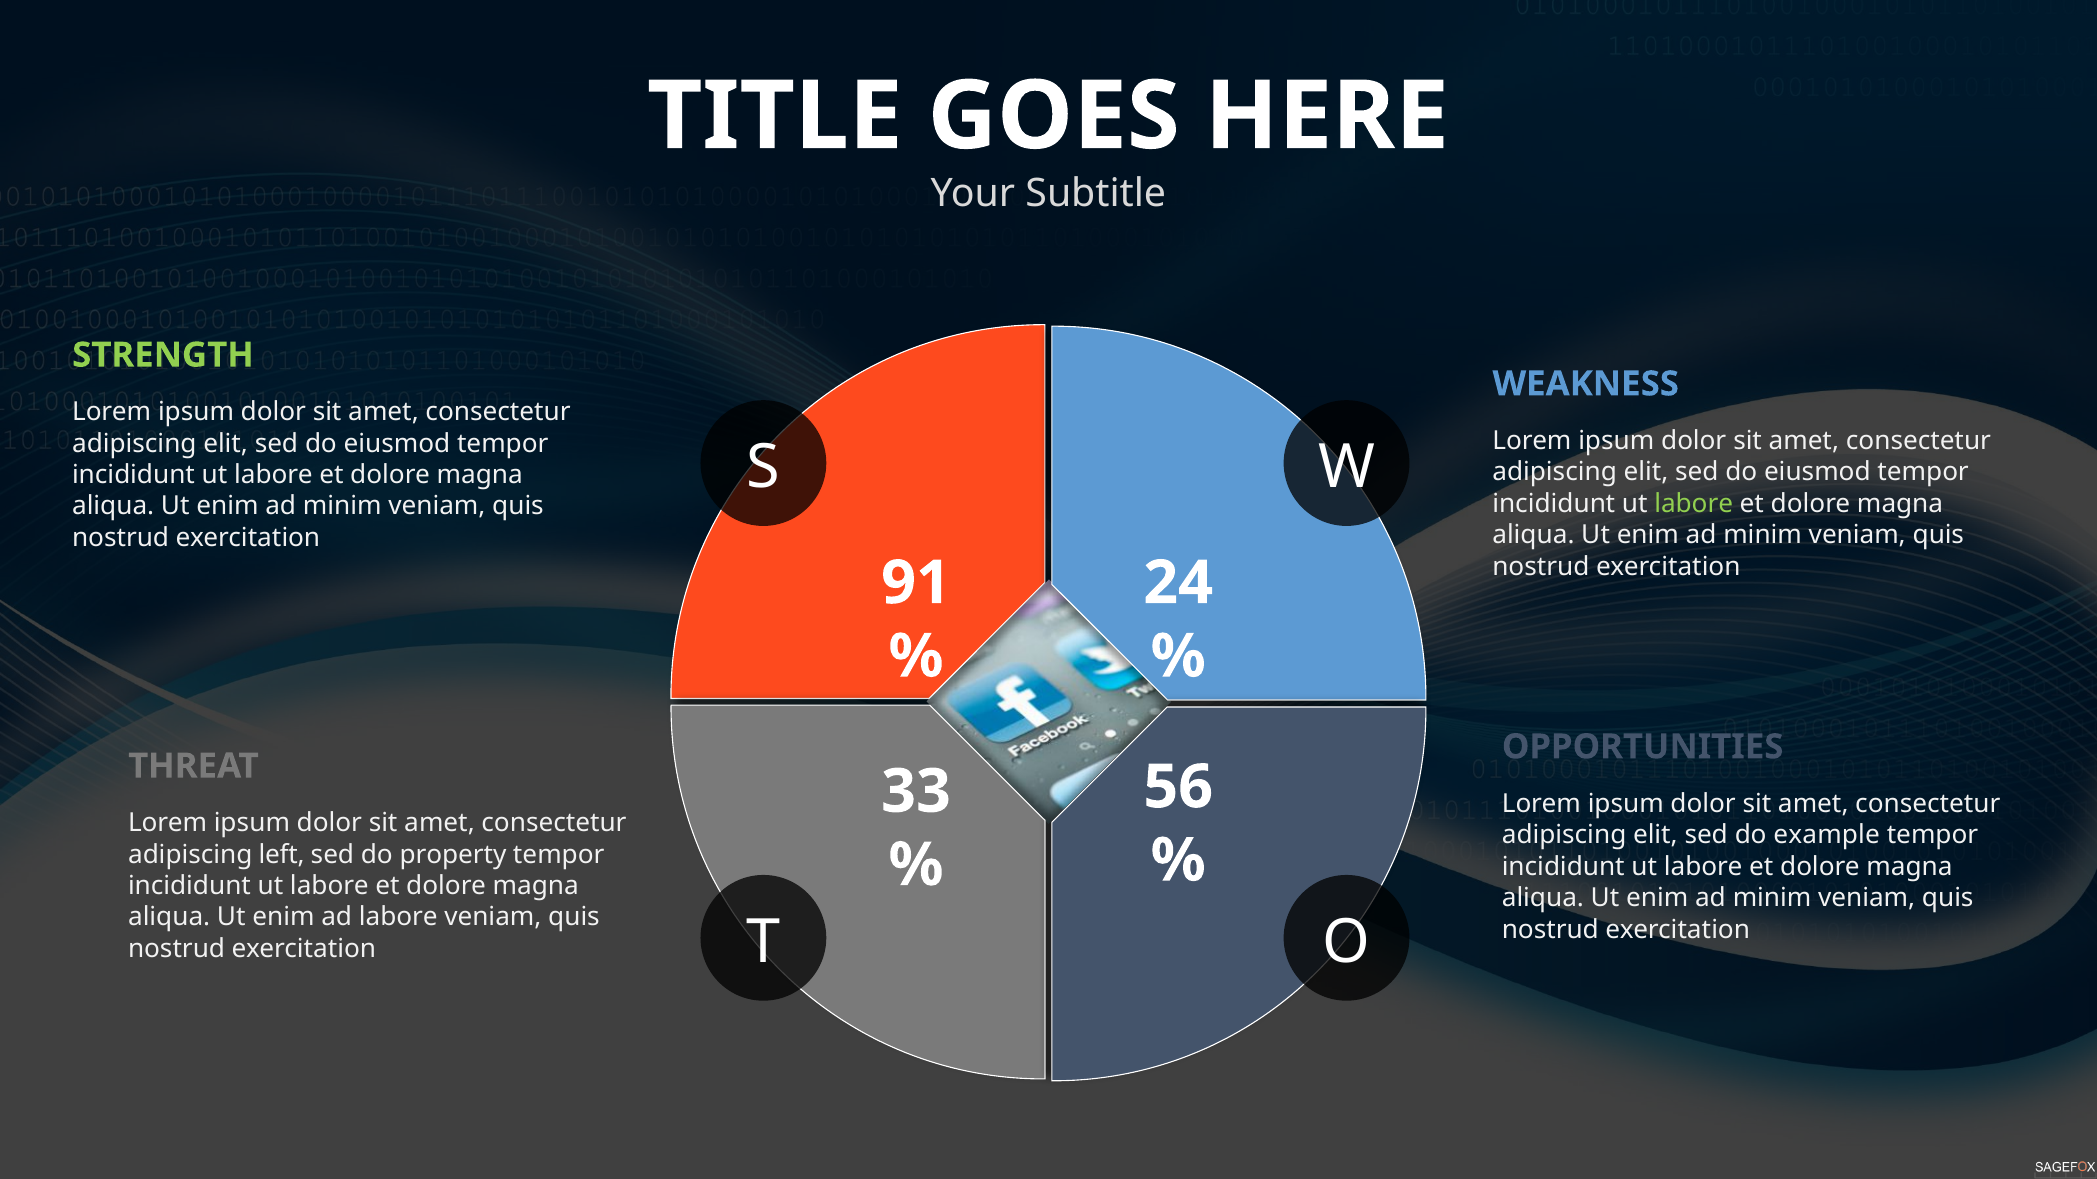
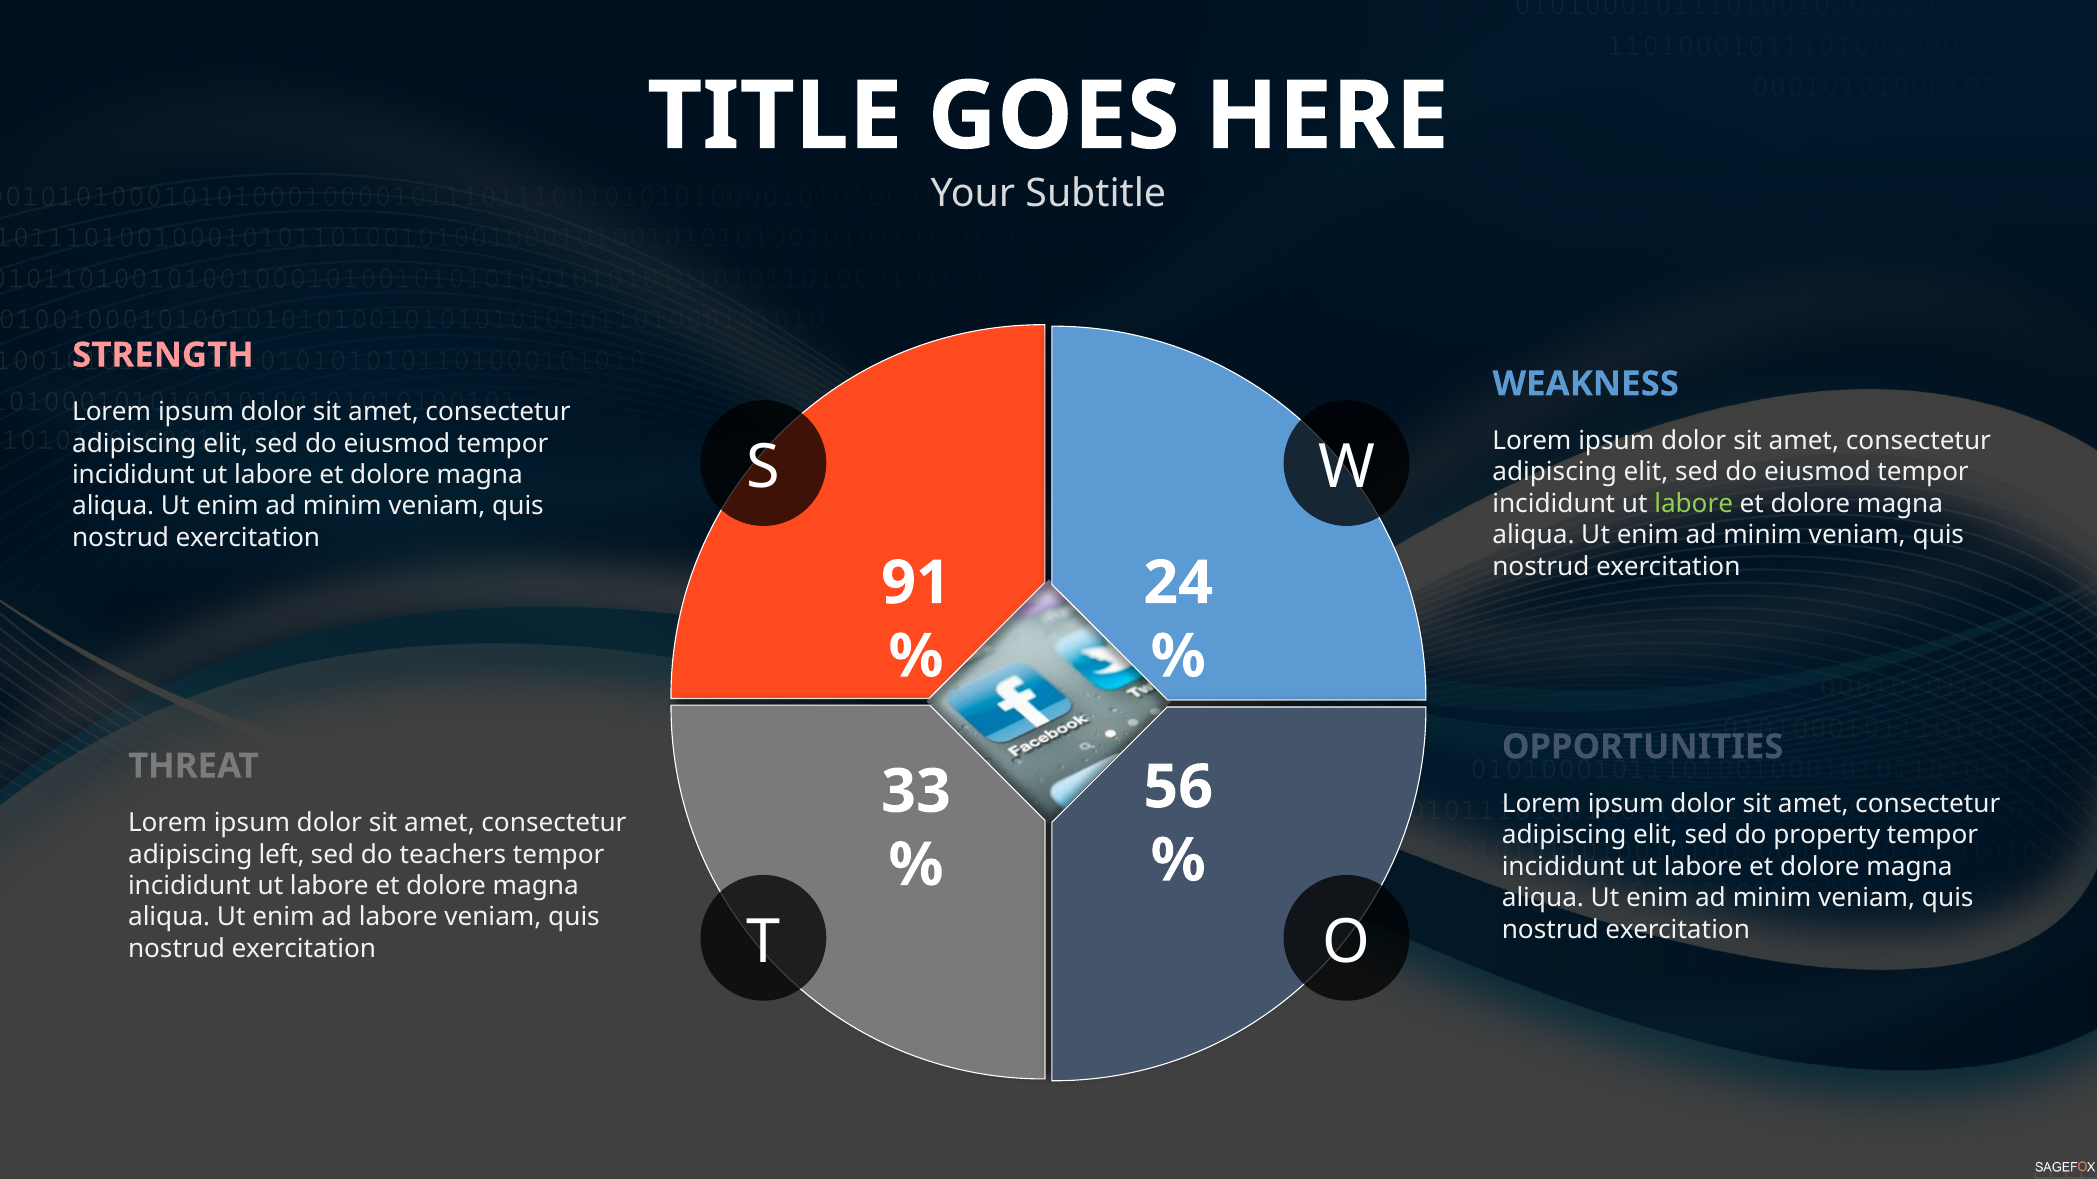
STRENGTH colour: light green -> pink
example: example -> property
property: property -> teachers
